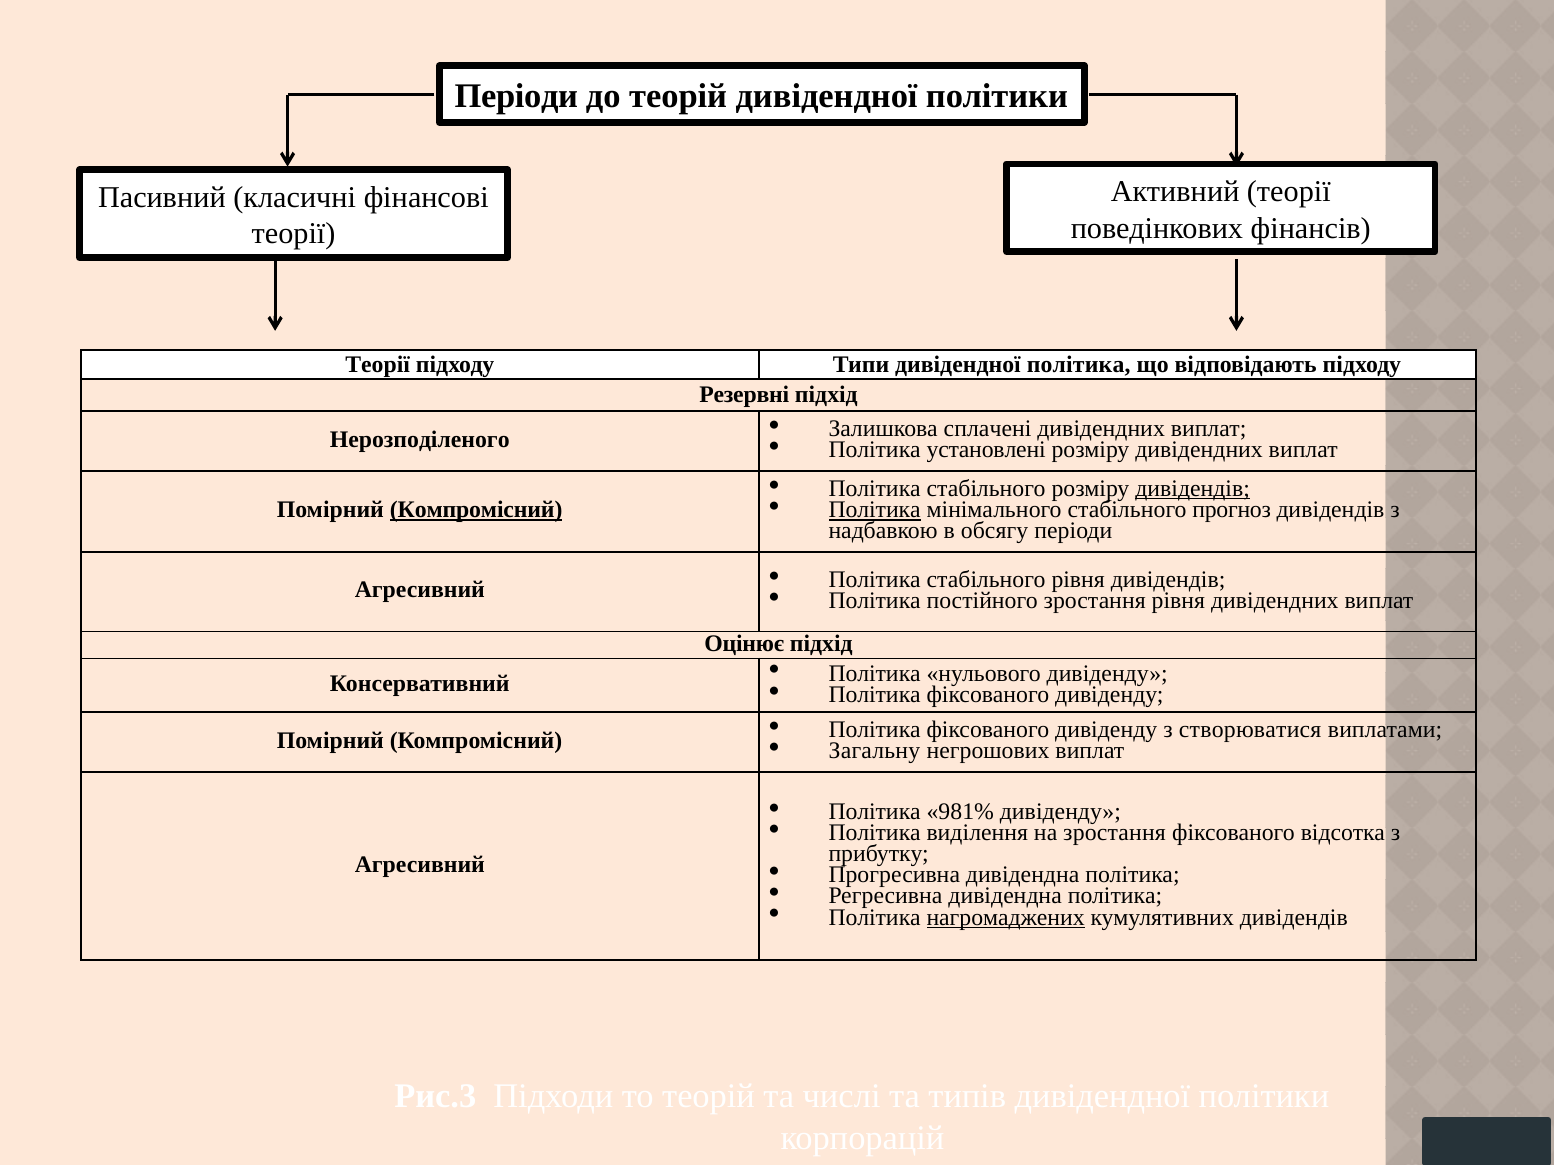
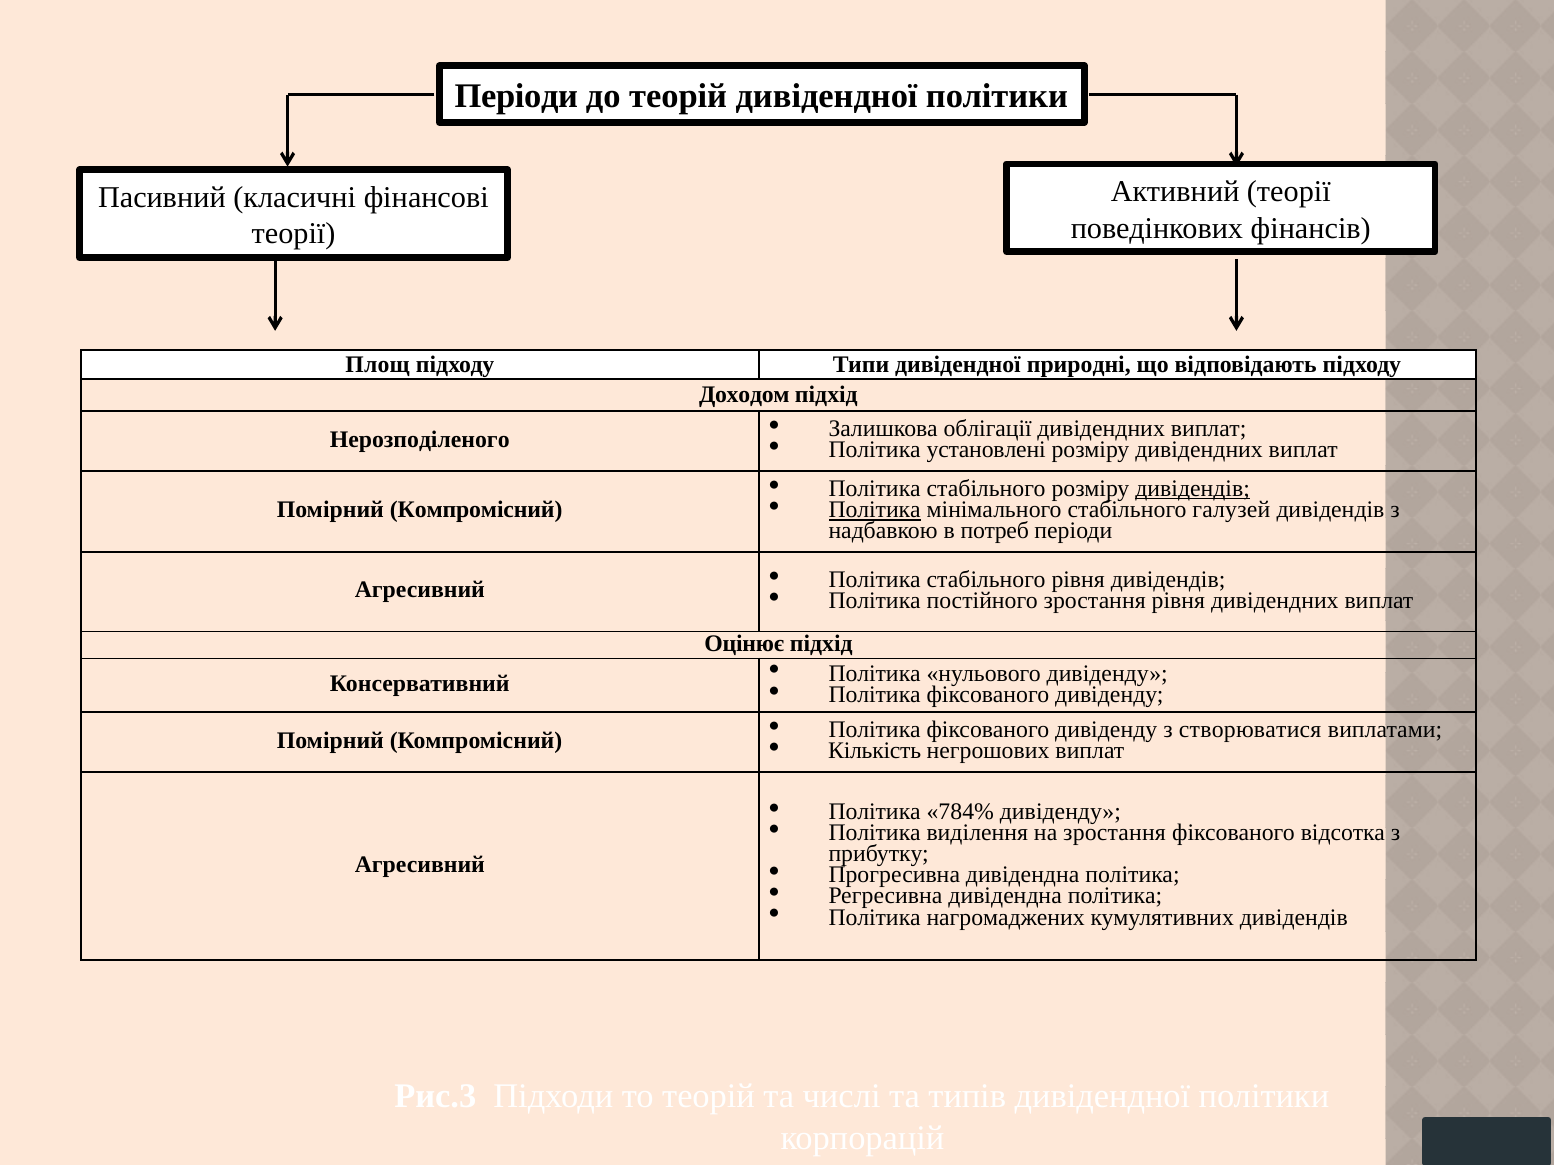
Теорії at (378, 365): Теорії -> Площ
дивідендної політика: політика -> природні
Резервні: Резервні -> Доходом
сплачені: сплачені -> облігації
прогноз: прогноз -> галузей
Компромісний at (476, 510) underline: present -> none
обсягу: обсягу -> потреб
Загальну: Загальну -> Кількість
981%: 981% -> 784%
нагромаджених underline: present -> none
